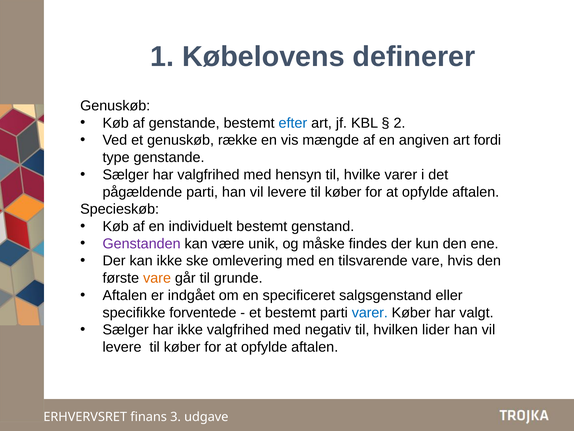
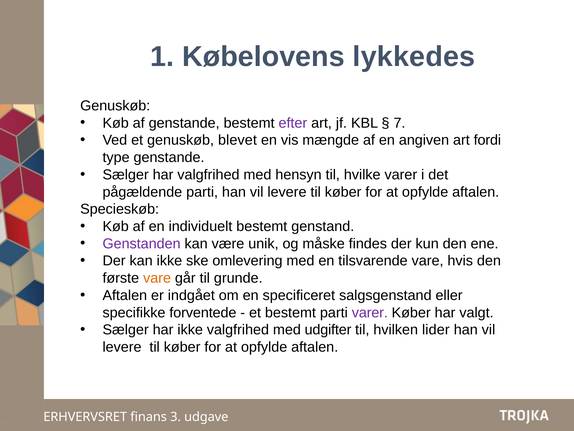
definerer: definerer -> lykkedes
efter colour: blue -> purple
2: 2 -> 7
række: række -> blevet
varer at (370, 312) colour: blue -> purple
negativ: negativ -> udgifter
